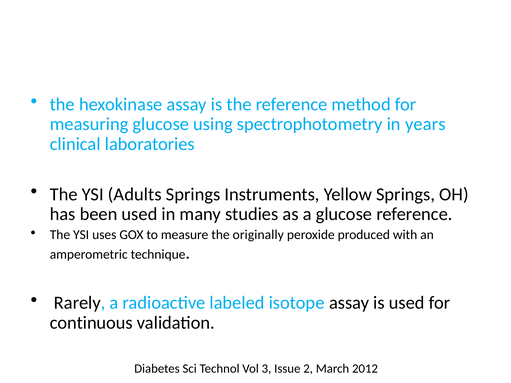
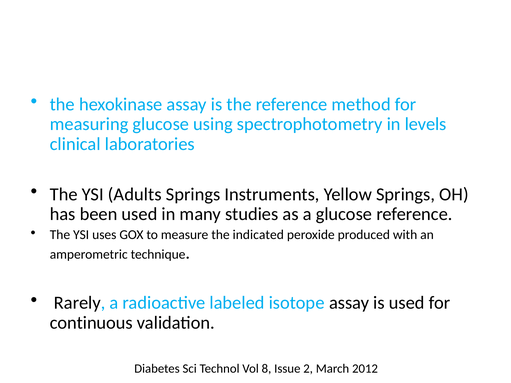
years: years -> levels
originally: originally -> indicated
3: 3 -> 8
